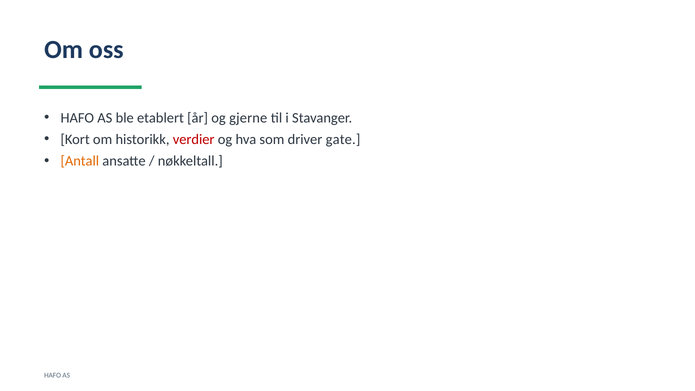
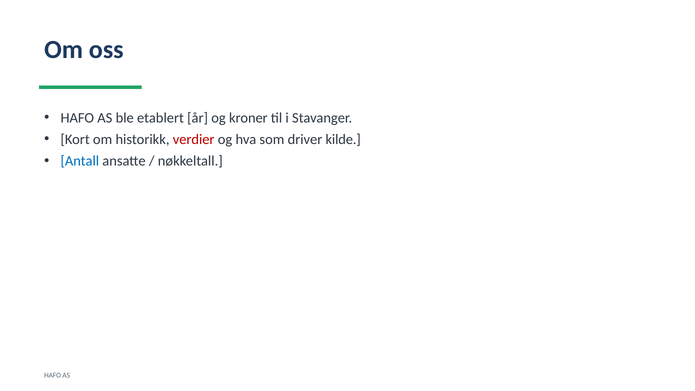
gjerne: gjerne -> kroner
gate: gate -> kilde
Antall colour: orange -> blue
